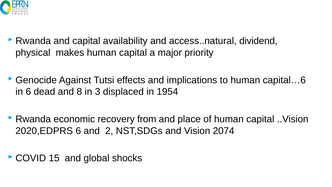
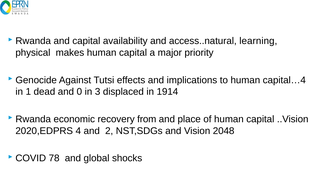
dividend: dividend -> learning
capital…6: capital…6 -> capital…4
in 6: 6 -> 1
8: 8 -> 0
1954: 1954 -> 1914
2020,EDPRS 6: 6 -> 4
2074: 2074 -> 2048
15: 15 -> 78
